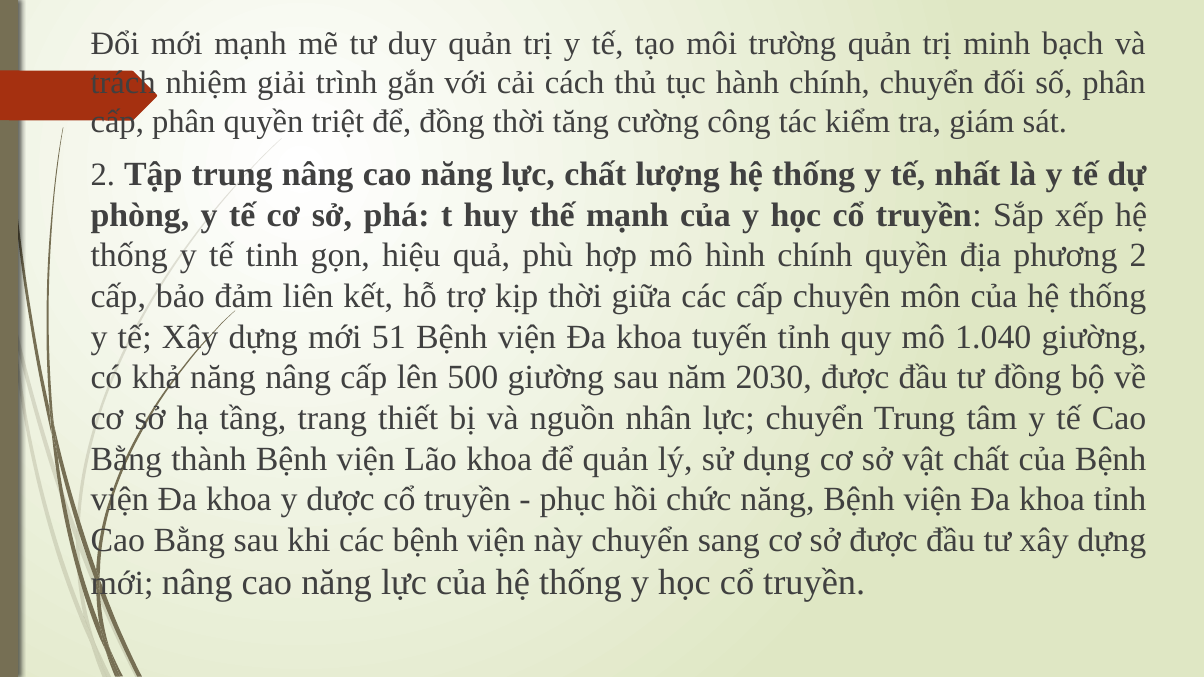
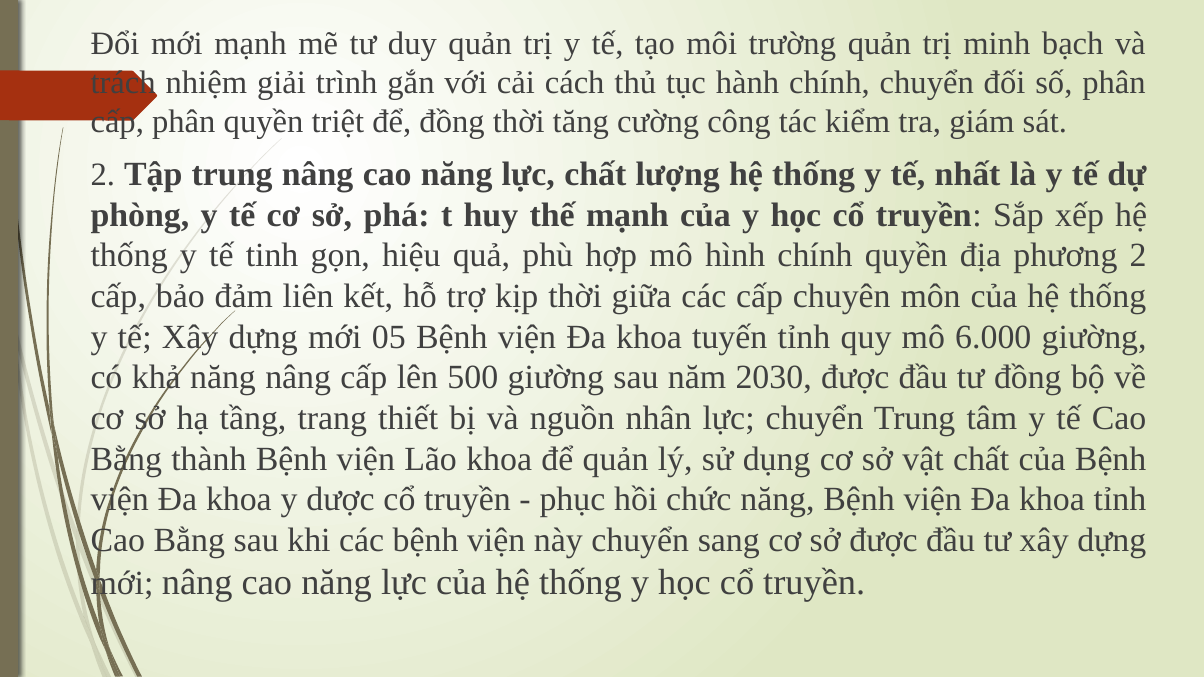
51: 51 -> 05
1.040: 1.040 -> 6.000
